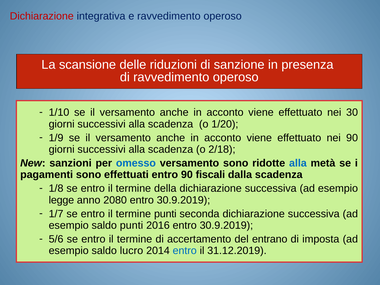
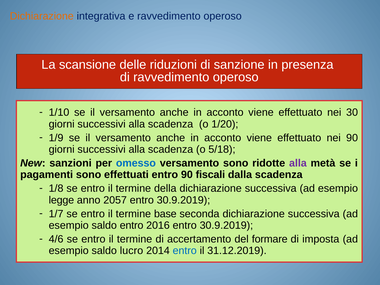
Dichiarazione at (42, 16) colour: red -> orange
2/18: 2/18 -> 5/18
alla at (298, 163) colour: blue -> purple
2080: 2080 -> 2057
termine punti: punti -> base
saldo punti: punti -> entro
5/6: 5/6 -> 4/6
entrano: entrano -> formare
